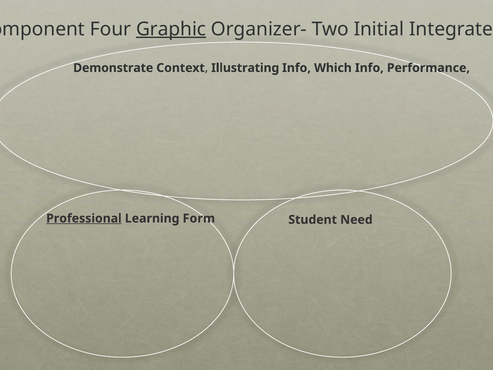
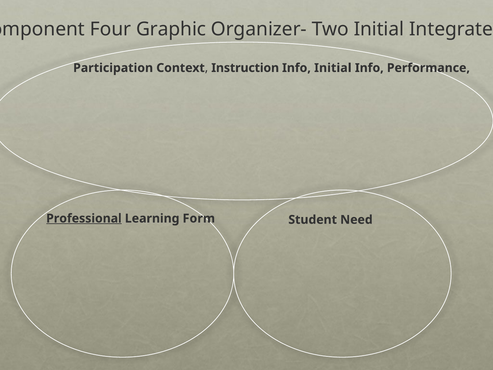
Graphic underline: present -> none
Demonstrate: Demonstrate -> Participation
Illustrating: Illustrating -> Instruction
Info Which: Which -> Initial
